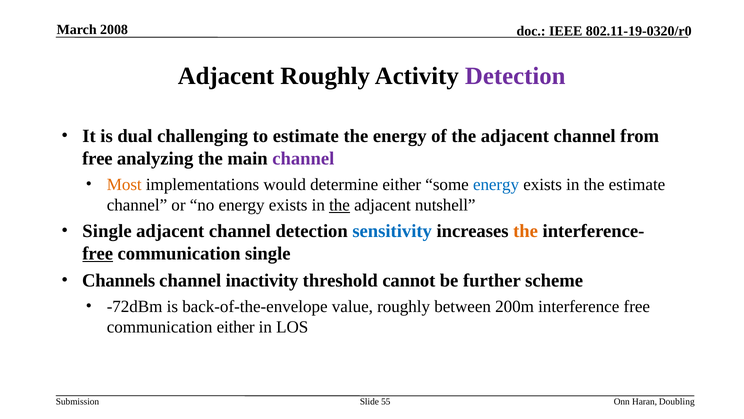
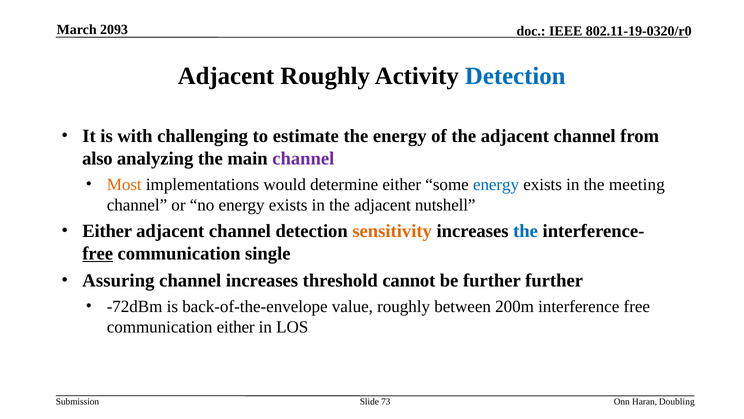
2008: 2008 -> 2093
Detection at (515, 76) colour: purple -> blue
dual: dual -> with
free at (97, 158): free -> also
the estimate: estimate -> meeting
the at (340, 205) underline: present -> none
Single at (107, 231): Single -> Either
sensitivity colour: blue -> orange
the at (526, 231) colour: orange -> blue
Channels: Channels -> Assuring
channel inactivity: inactivity -> increases
further scheme: scheme -> further
55: 55 -> 73
